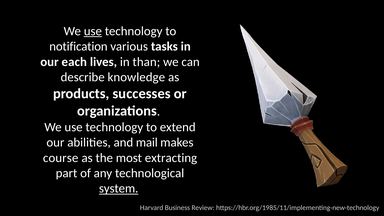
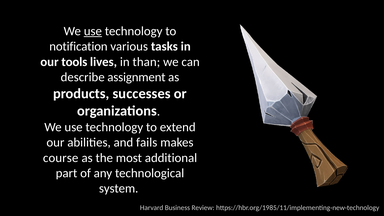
each: each -> tools
knowledge: knowledge -> assignment
mail: mail -> fails
extracting: extracting -> additional
system underline: present -> none
